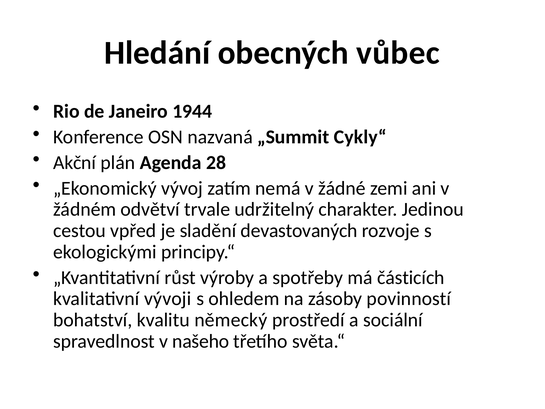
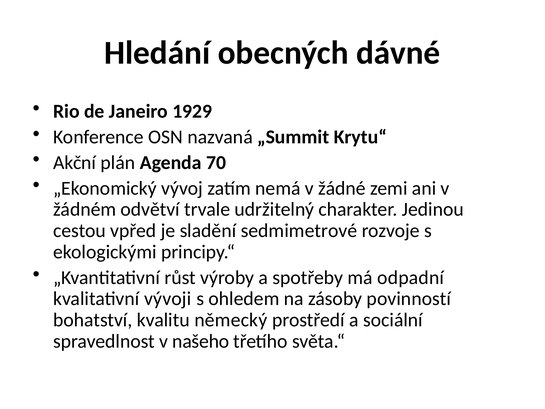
vůbec: vůbec -> dávné
1944: 1944 -> 1929
Cykly“: Cykly“ -> Krytu“
28: 28 -> 70
devastovaných: devastovaných -> sedmimetrové
částicích: částicích -> odpadní
